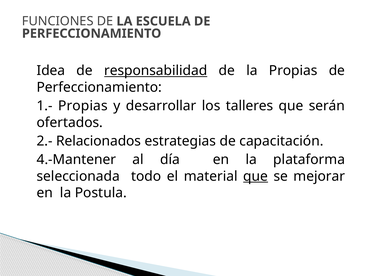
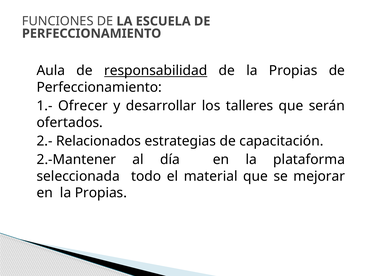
Idea: Idea -> Aula
1.- Propias: Propias -> Ofrecer
4.-Mantener: 4.-Mantener -> 2.-Mantener
que at (256, 176) underline: present -> none
en la Postula: Postula -> Propias
